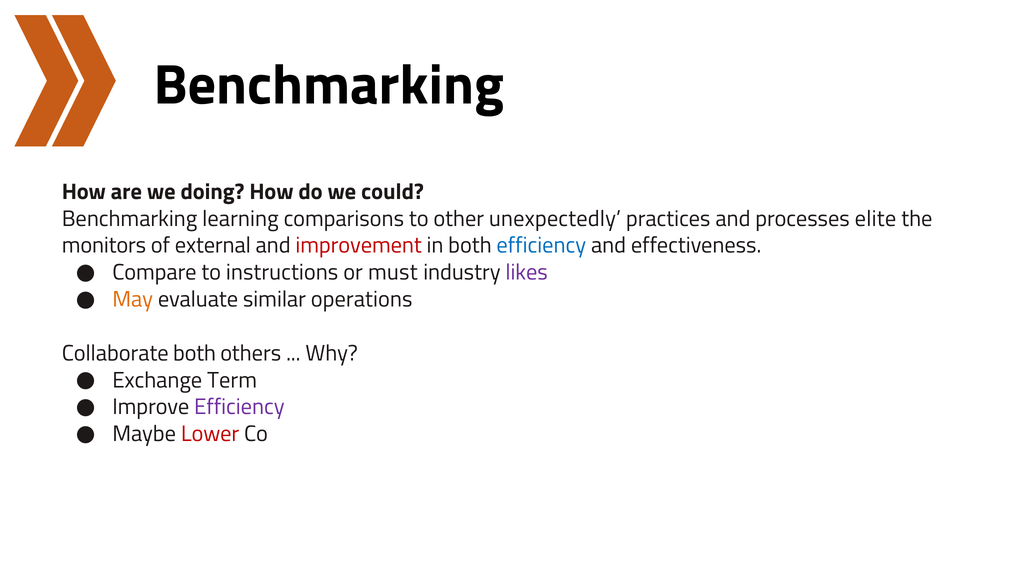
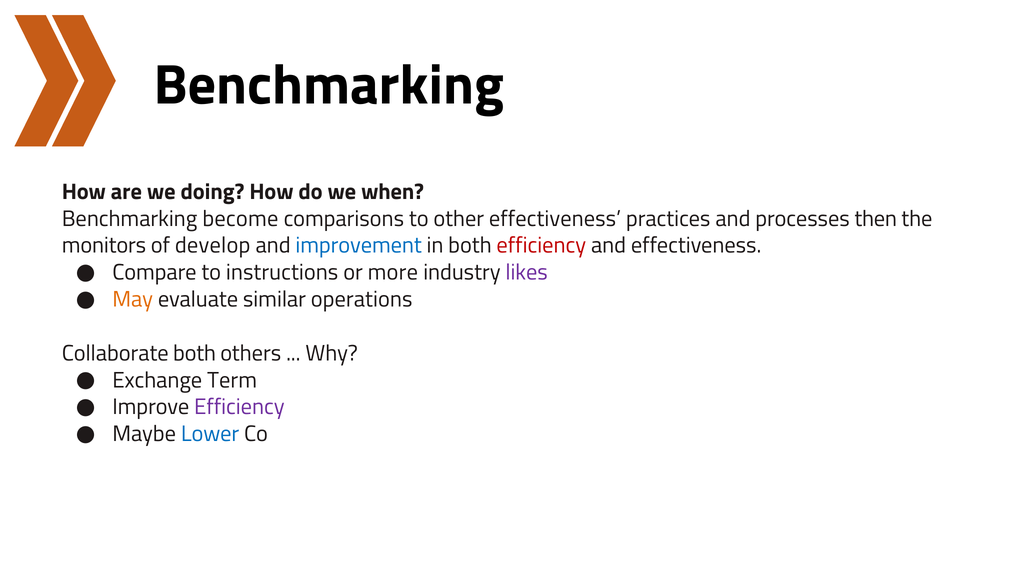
could: could -> when
learning: learning -> become
other unexpectedly: unexpectedly -> effectiveness
elite: elite -> then
external: external -> develop
improvement colour: red -> blue
efficiency at (541, 246) colour: blue -> red
must: must -> more
Lower colour: red -> blue
